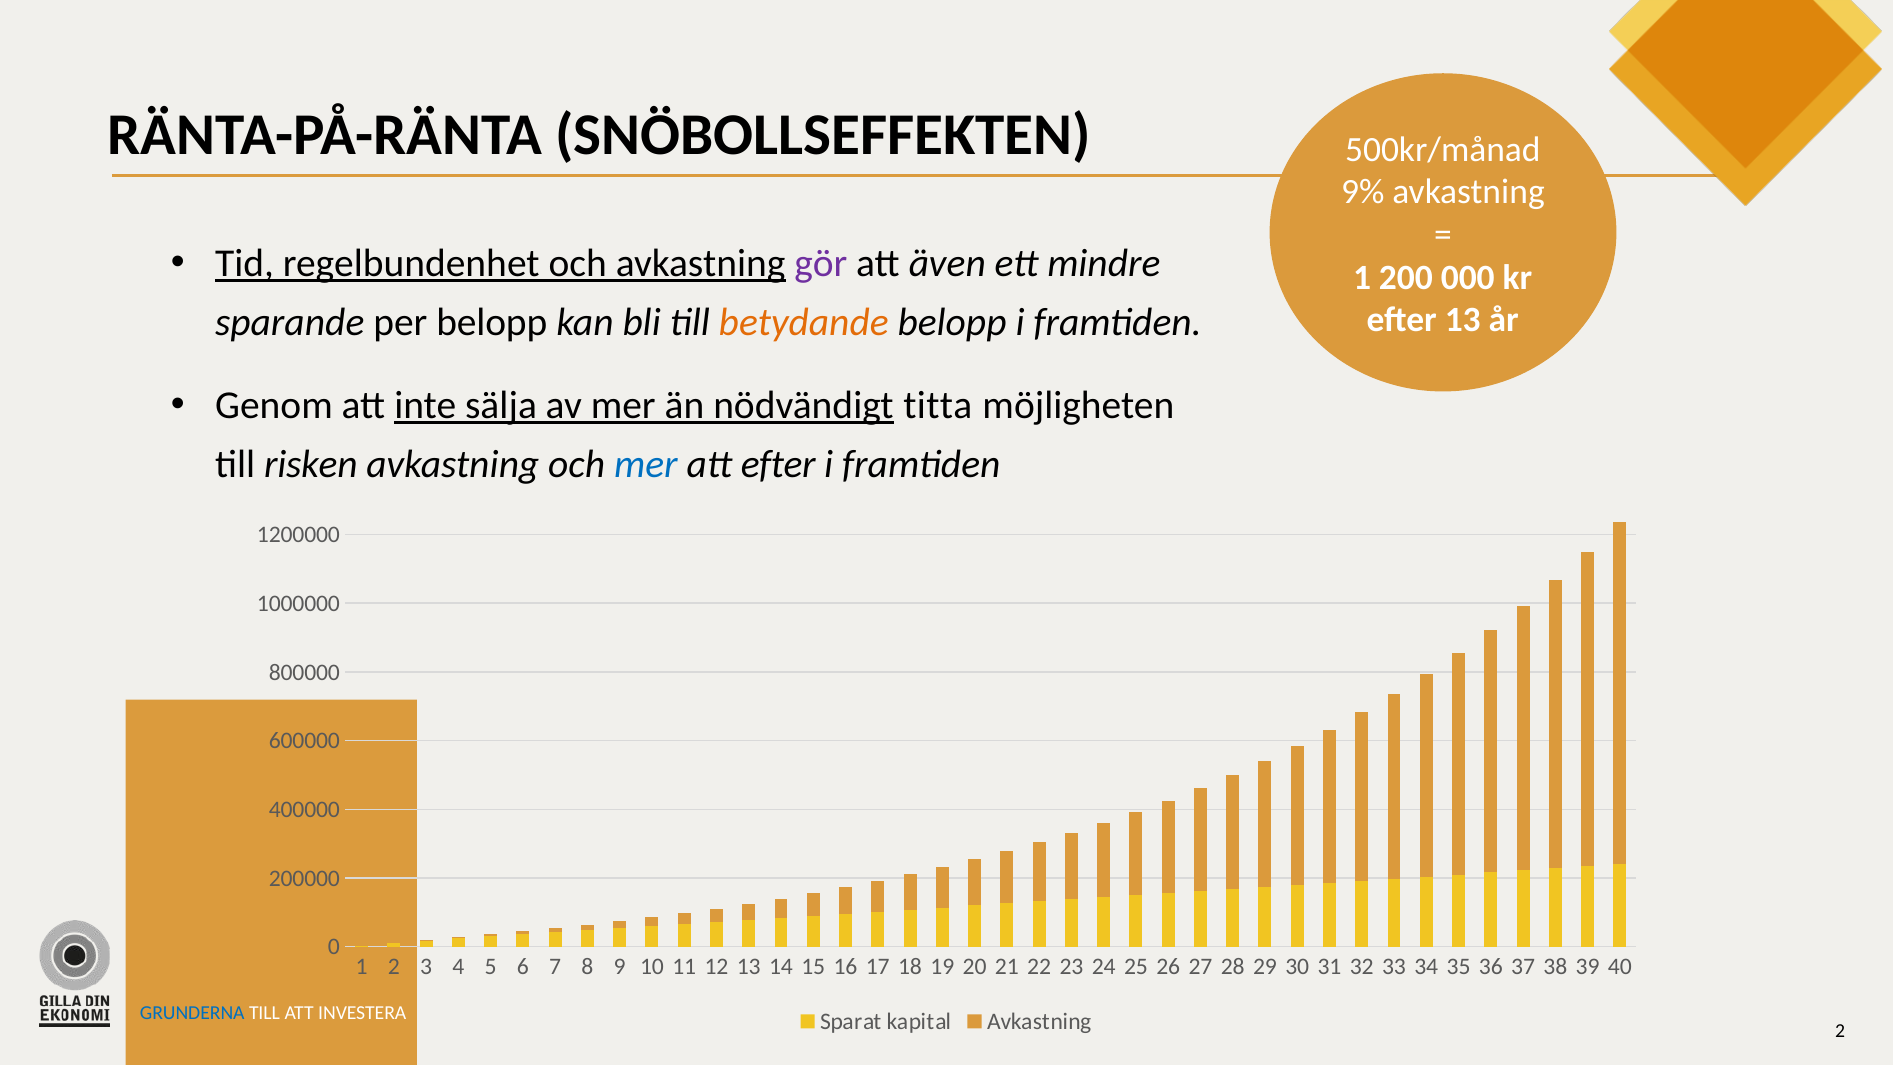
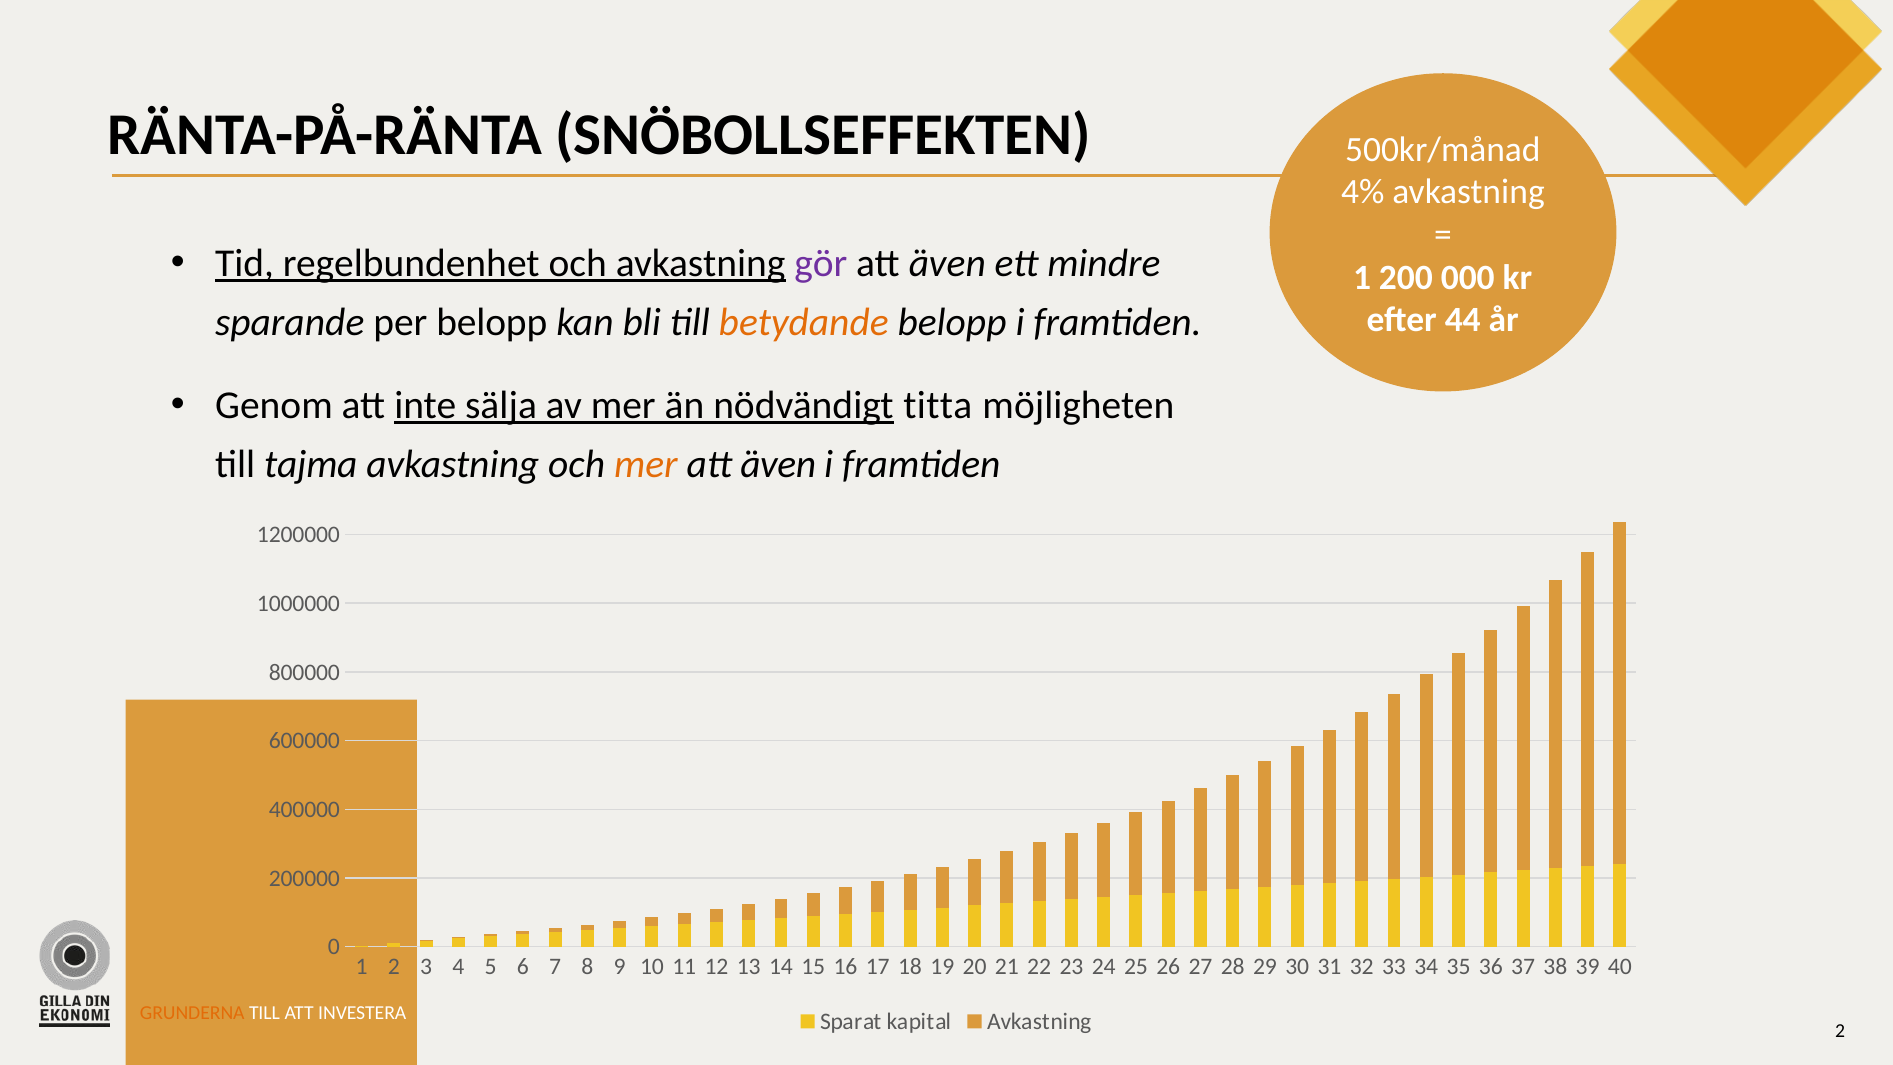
9%: 9% -> 4%
efter 13: 13 -> 44
risken: risken -> tajma
mer at (646, 464) colour: blue -> orange
efter at (778, 464): efter -> även
GRUNDERNA colour: blue -> orange
